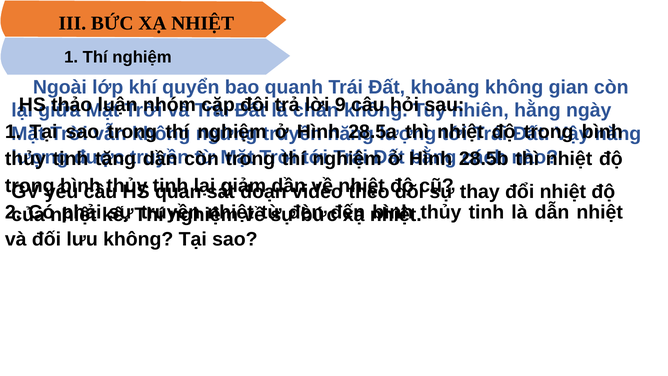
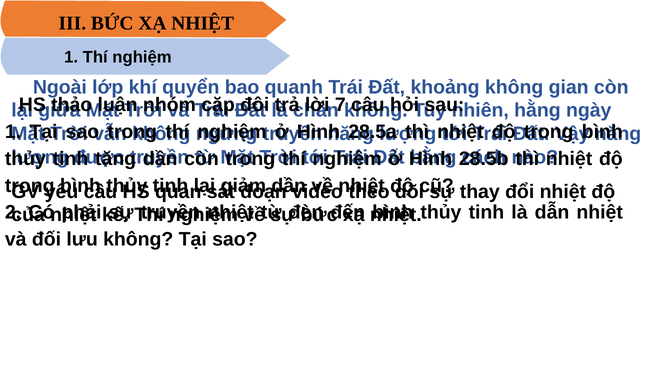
9: 9 -> 7
